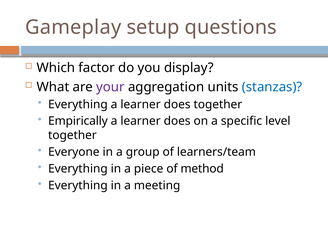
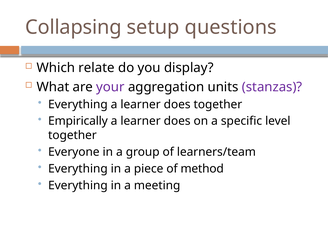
Gameplay: Gameplay -> Collapsing
factor: factor -> relate
stanzas colour: blue -> purple
